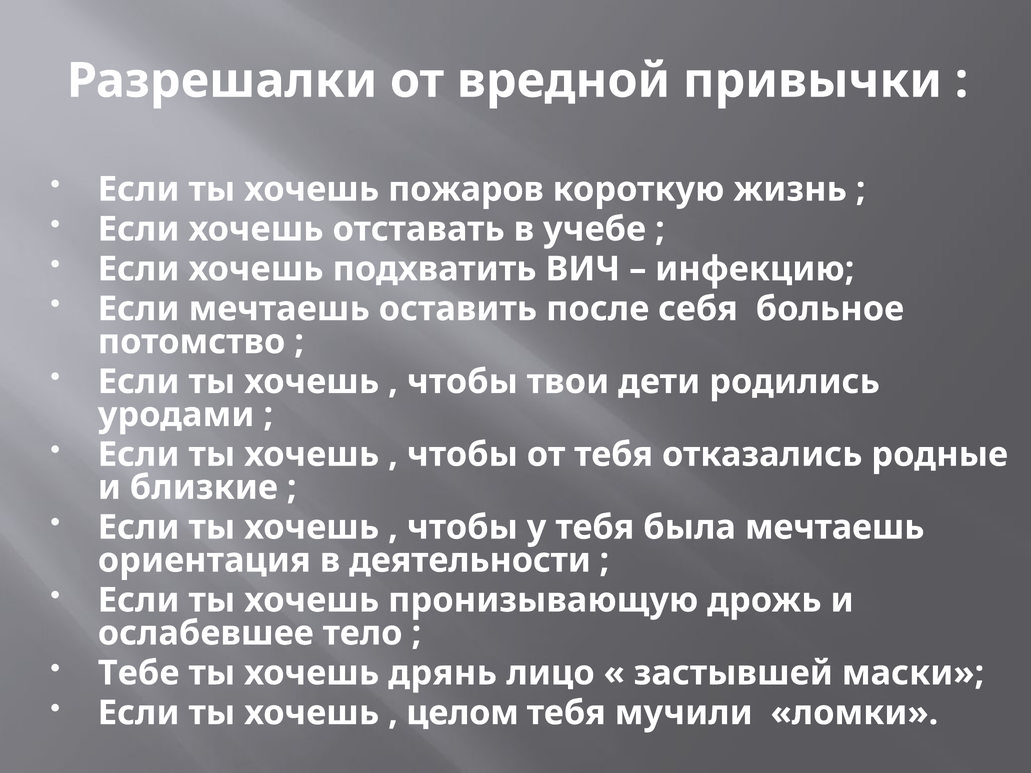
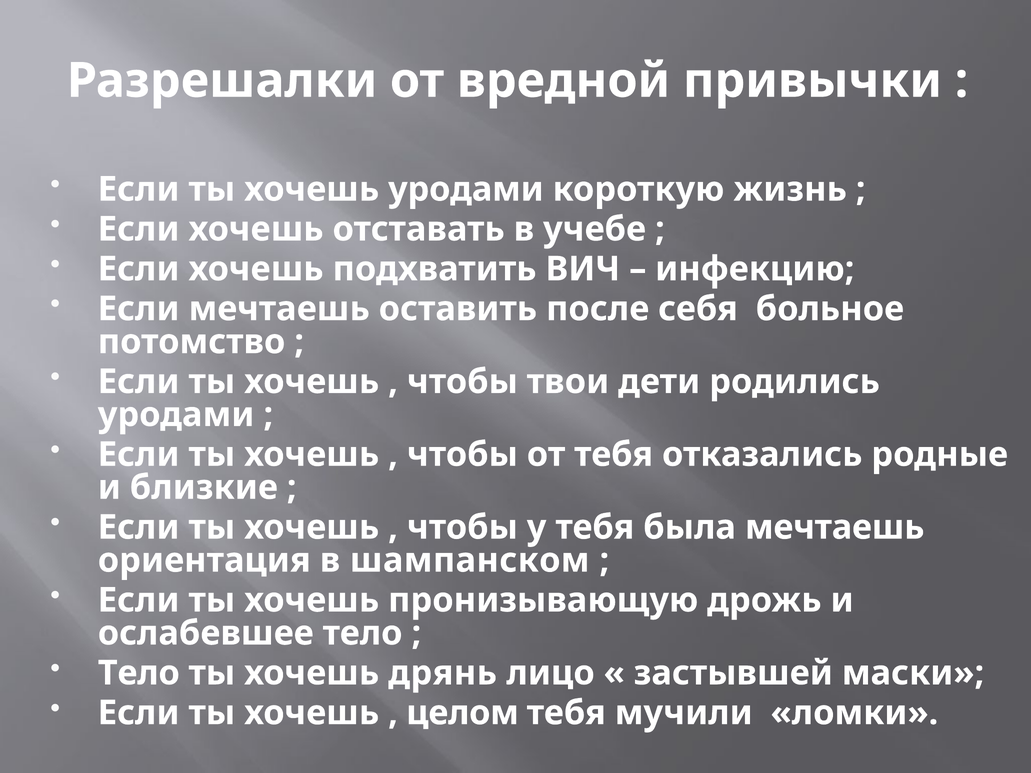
хочешь пожаров: пожаров -> уродами
деятельности: деятельности -> шампанском
Тебе at (139, 673): Тебе -> Тело
